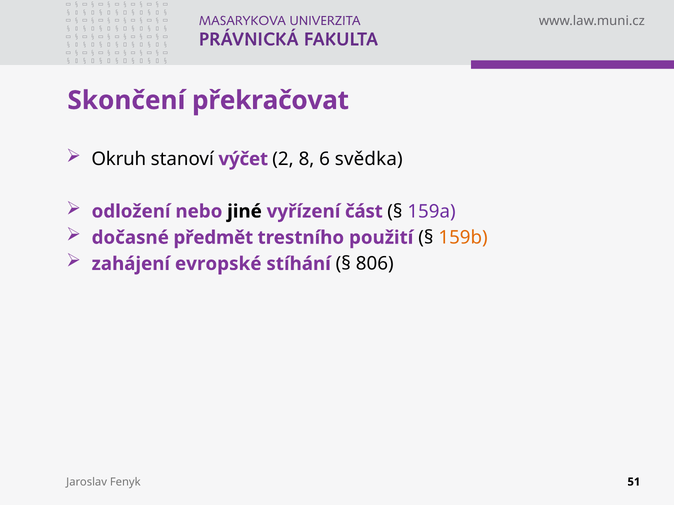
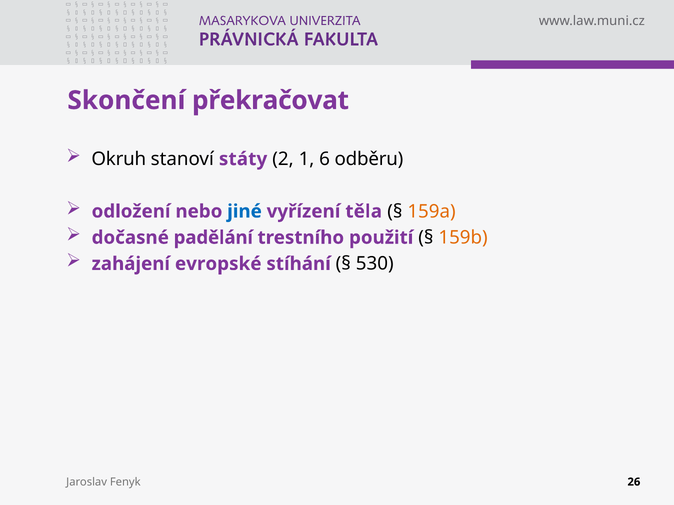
výčet: výčet -> státy
8: 8 -> 1
svědka: svědka -> odběru
jiné colour: black -> blue
část: část -> těla
159a colour: purple -> orange
předmět: předmět -> padělání
806: 806 -> 530
51: 51 -> 26
